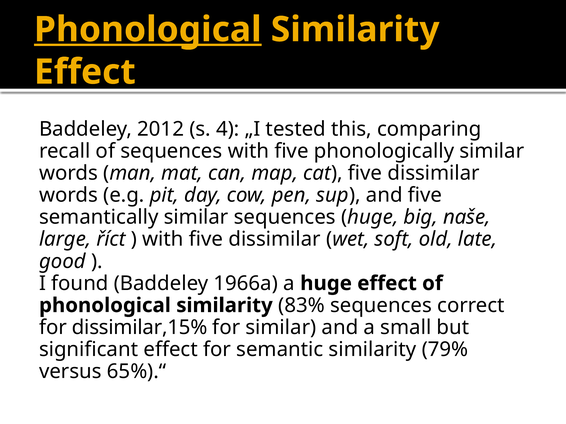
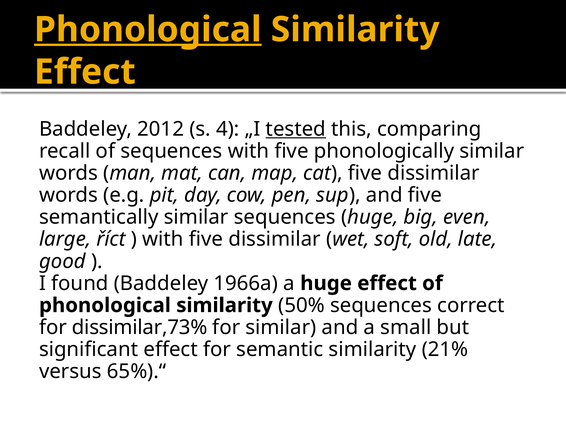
tested underline: none -> present
naše: naše -> even
83%: 83% -> 50%
dissimilar,15%: dissimilar,15% -> dissimilar,73%
79%: 79% -> 21%
